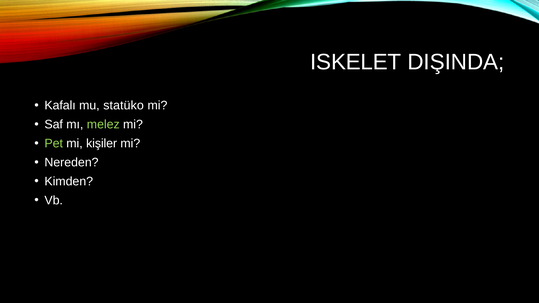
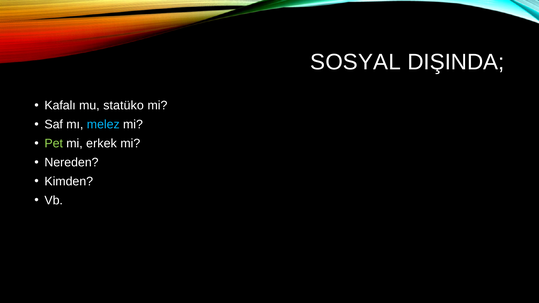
ISKELET: ISKELET -> SOSYAL
melez colour: light green -> light blue
kişiler: kişiler -> erkek
